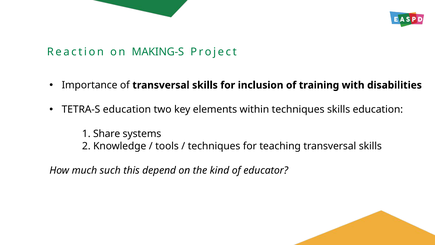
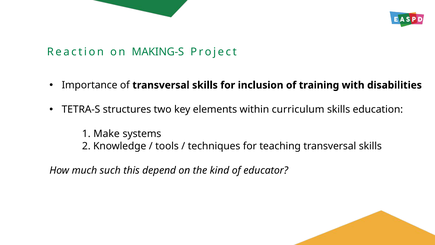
TETRA-S education: education -> structures
within techniques: techniques -> curriculum
Share: Share -> Make
